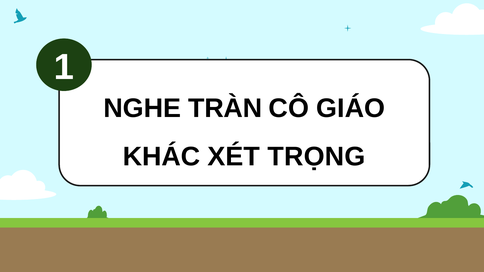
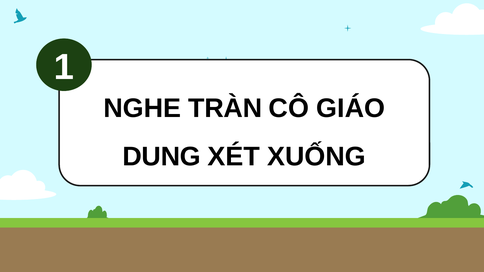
KHÁC: KHÁC -> DUNG
TRỌNG: TRỌNG -> XUỐNG
